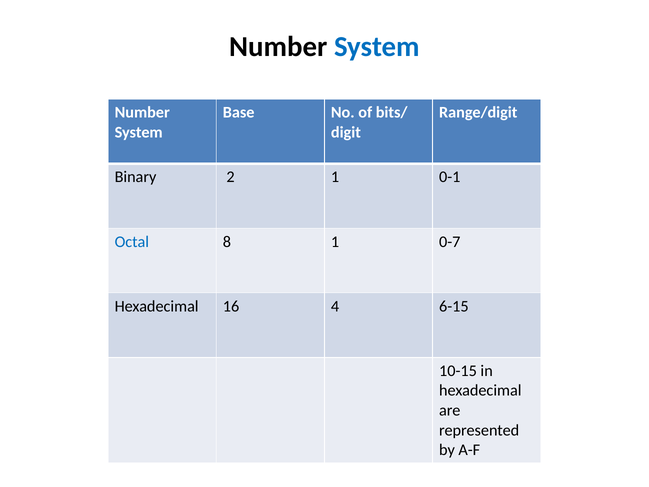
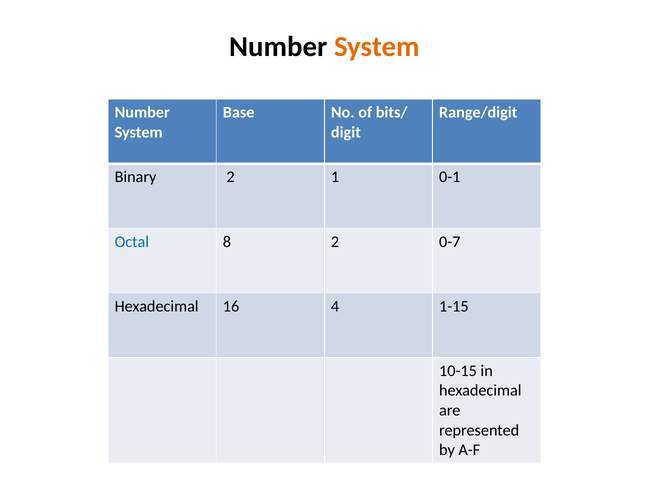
System at (377, 47) colour: blue -> orange
8 1: 1 -> 2
6-15: 6-15 -> 1-15
